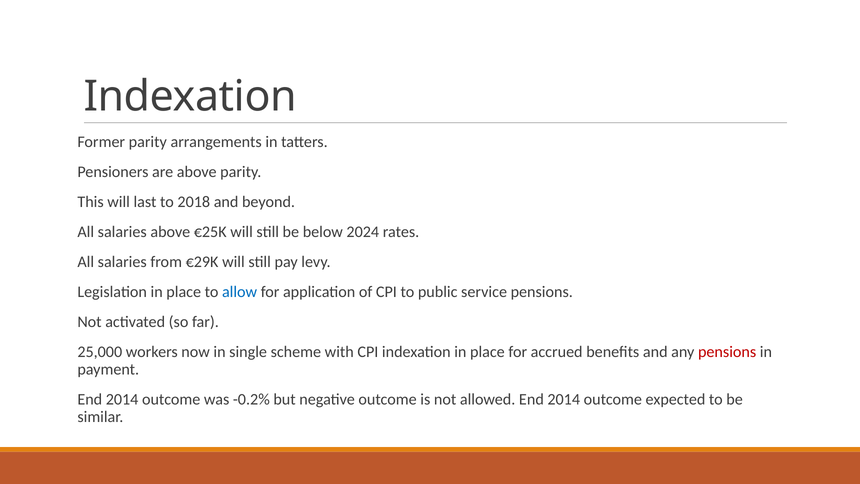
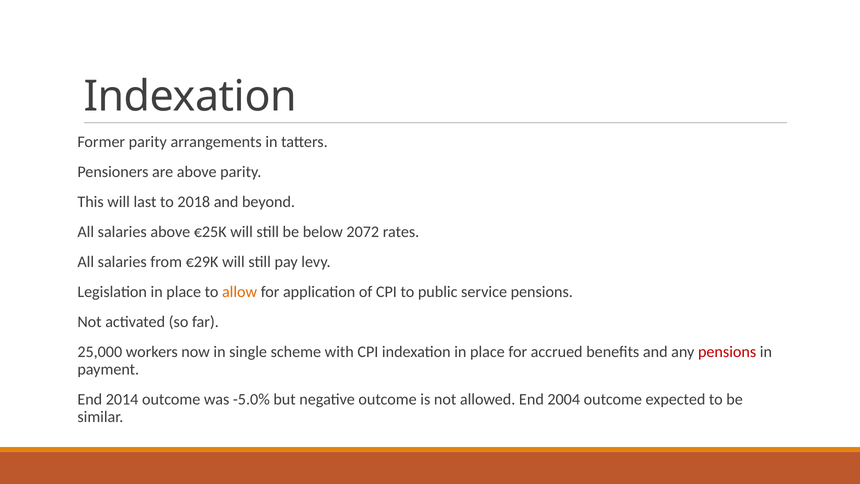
2024: 2024 -> 2072
allow colour: blue -> orange
-0.2%: -0.2% -> -5.0%
allowed End 2014: 2014 -> 2004
